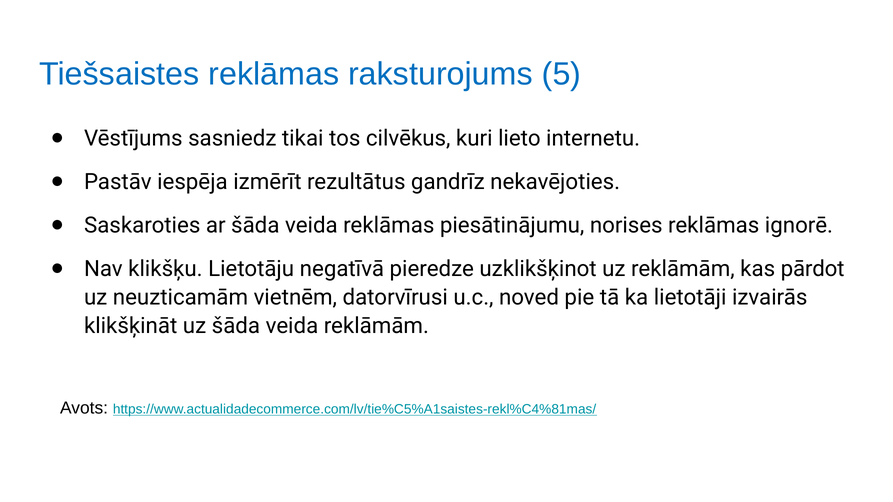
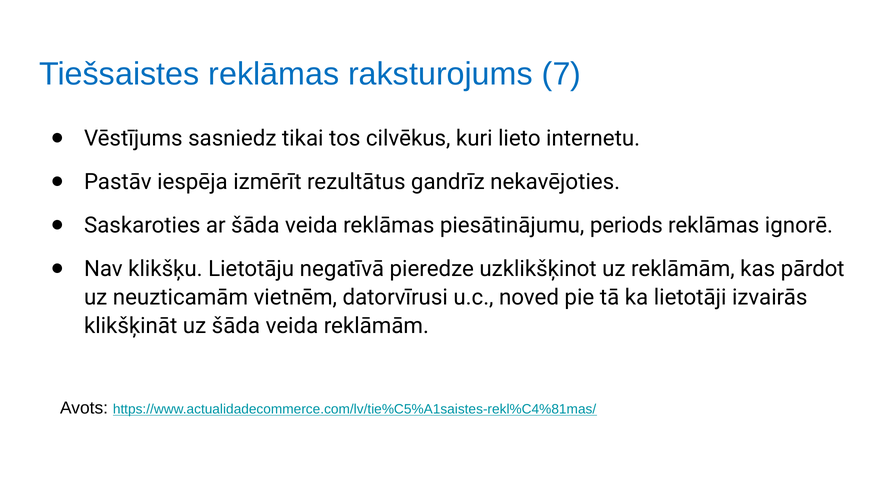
5: 5 -> 7
norises: norises -> periods
